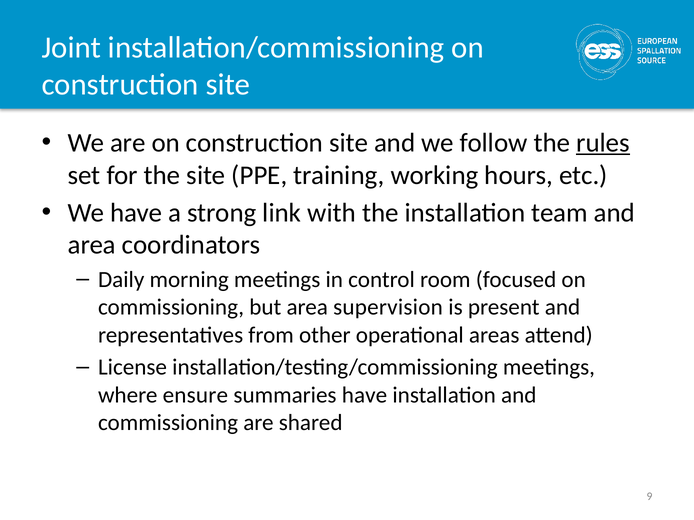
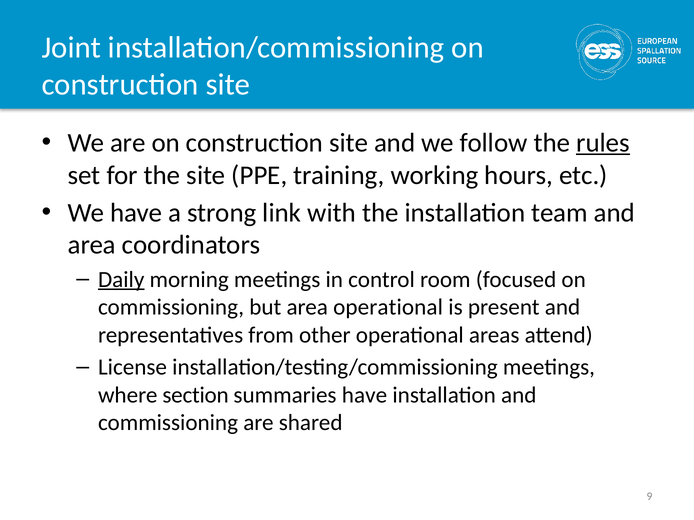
Daily underline: none -> present
area supervision: supervision -> operational
ensure: ensure -> section
